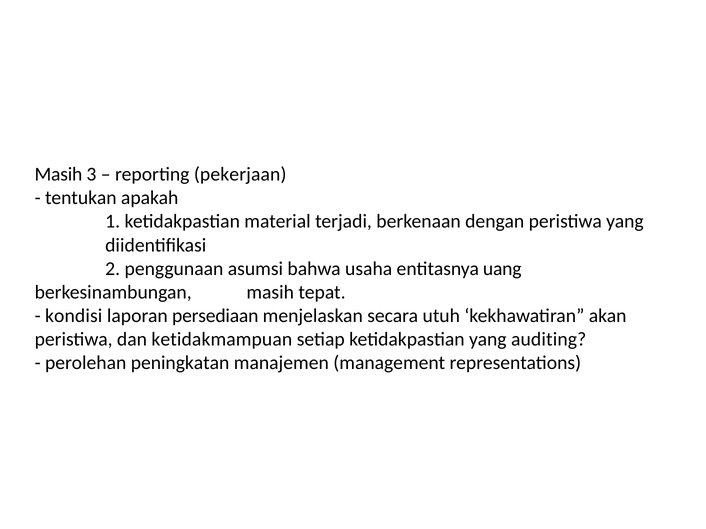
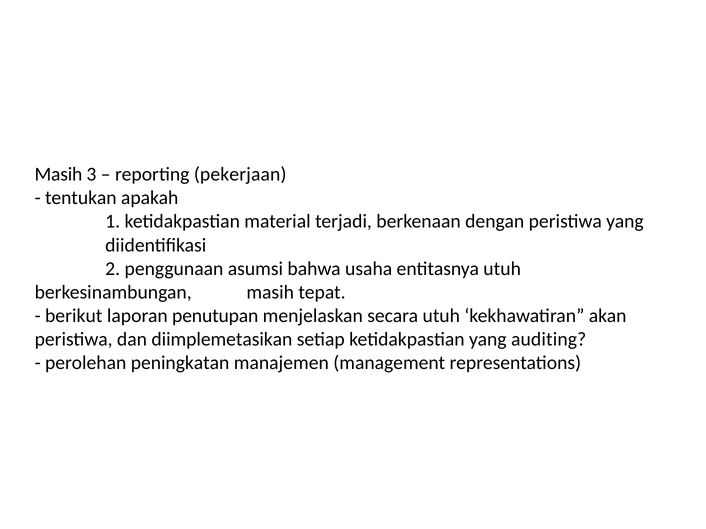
entitasnya uang: uang -> utuh
kondisi: kondisi -> berikut
persediaan: persediaan -> penutupan
ketidakmampuan: ketidakmampuan -> diimplemetasikan
